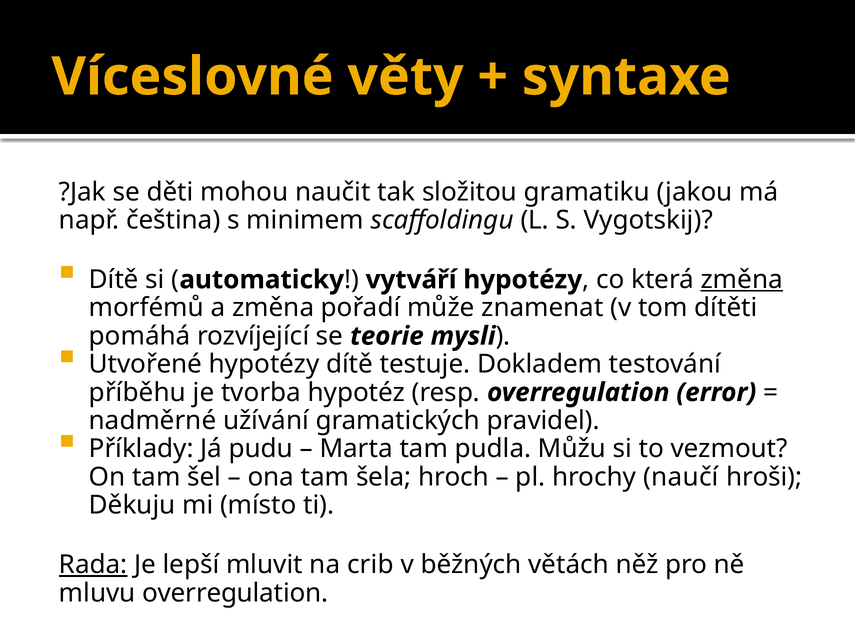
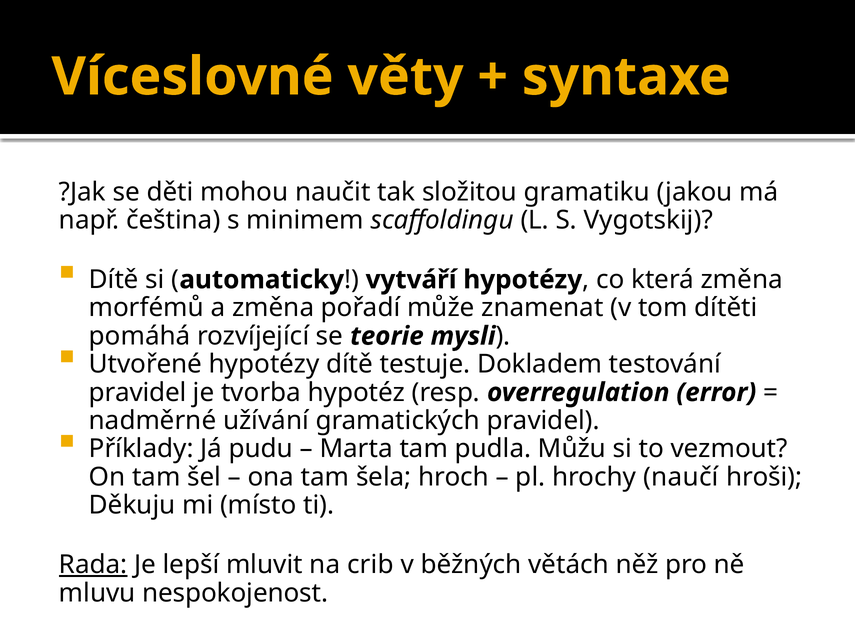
změna at (742, 280) underline: present -> none
příběhu at (138, 393): příběhu -> pravidel
mluvu overregulation: overregulation -> nespokojenost
